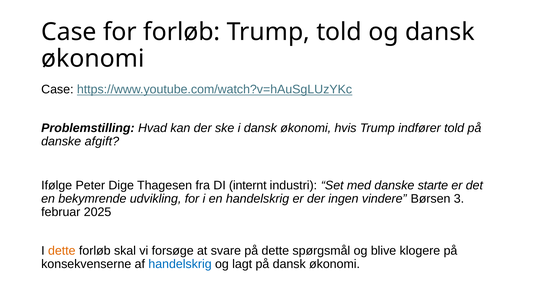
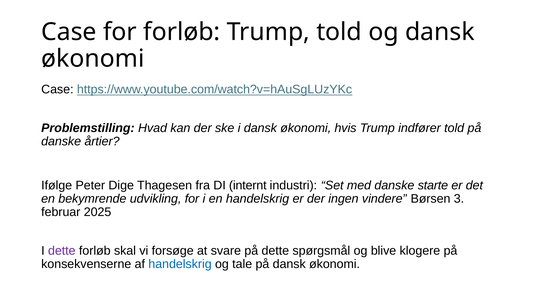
afgift: afgift -> årtier
dette at (62, 251) colour: orange -> purple
lagt: lagt -> tale
